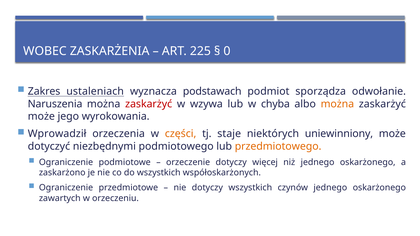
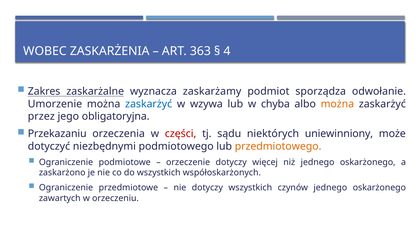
225: 225 -> 363
0: 0 -> 4
ustaleniach: ustaleniach -> zaskarżalne
podstawach: podstawach -> zaskarżamy
Naruszenia: Naruszenia -> Umorzenie
zaskarżyć at (149, 104) colour: red -> blue
może at (41, 117): może -> przez
wyrokowania: wyrokowania -> obligatoryjna
Wprowadził: Wprowadził -> Przekazaniu
części colour: orange -> red
staje: staje -> sądu
